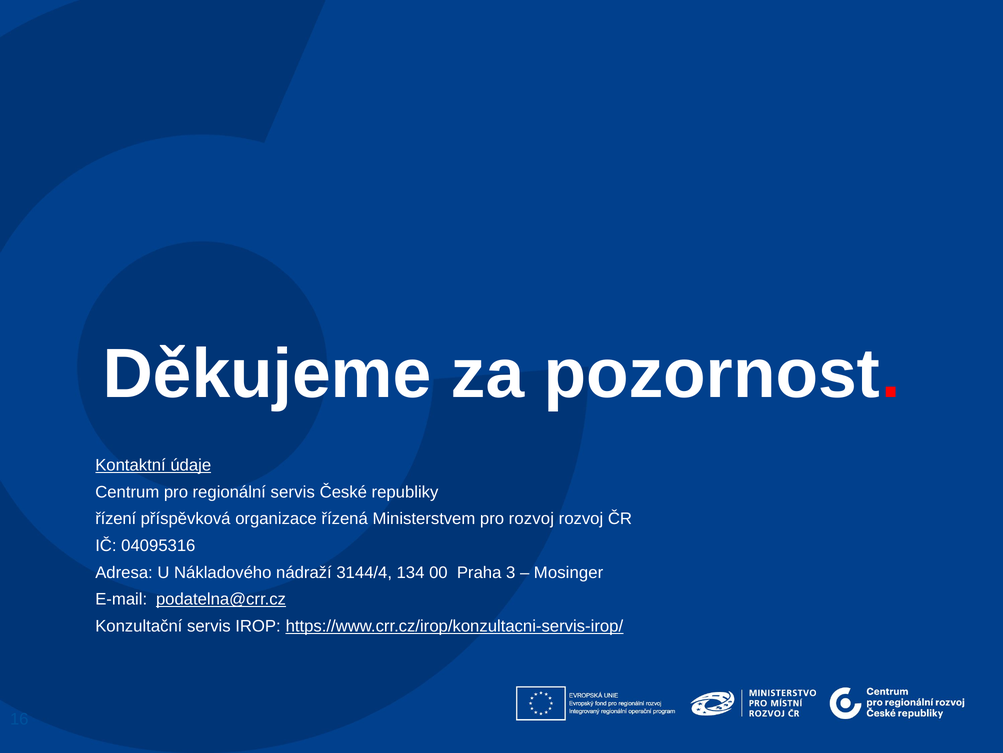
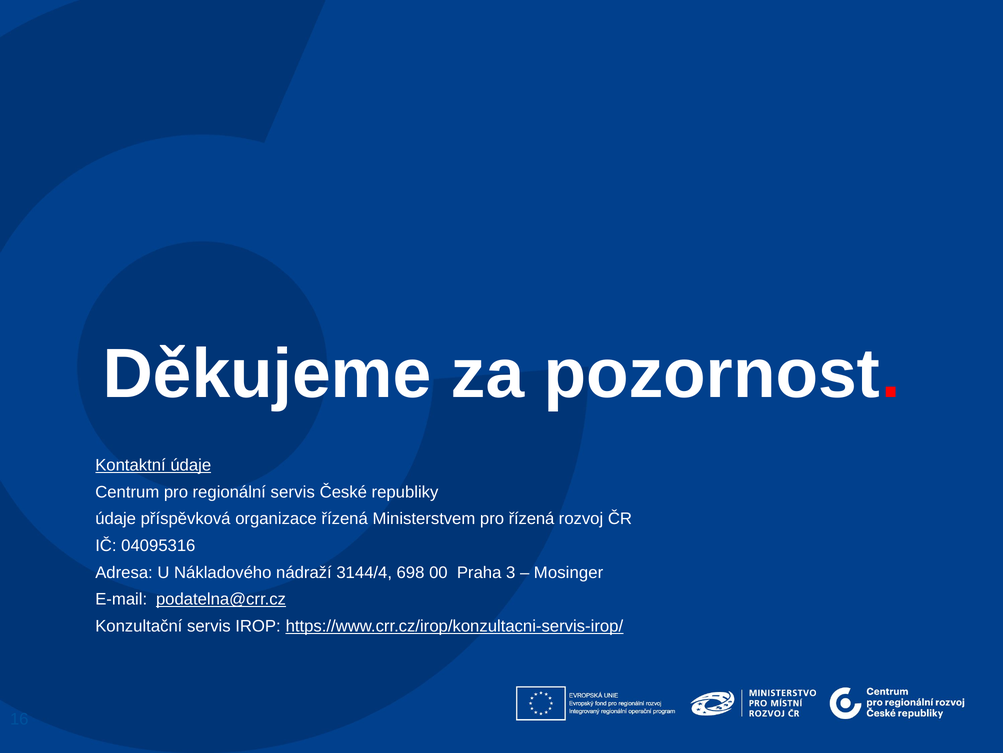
řízení at (116, 518): řízení -> údaje
pro rozvoj: rozvoj -> řízená
134: 134 -> 698
